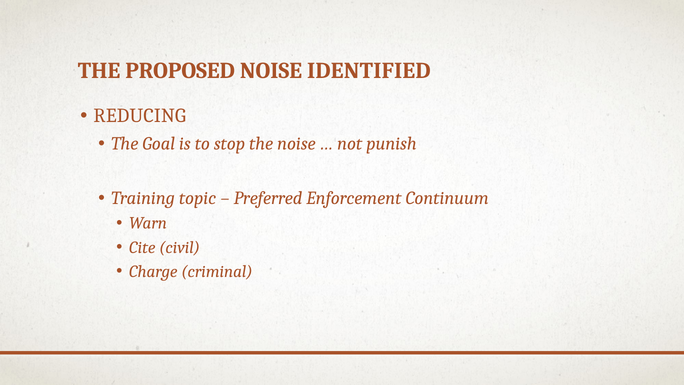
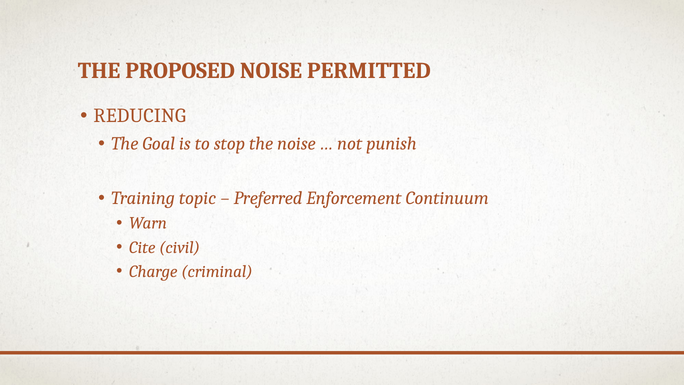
IDENTIFIED: IDENTIFIED -> PERMITTED
